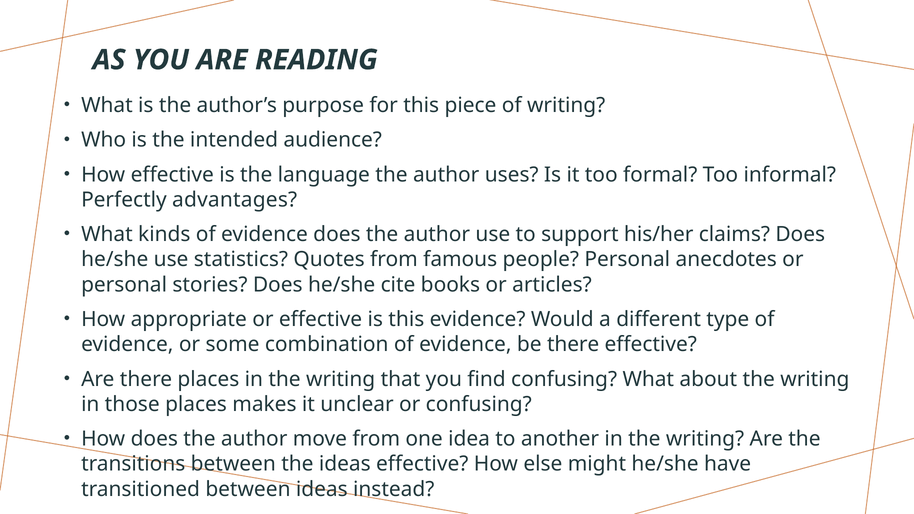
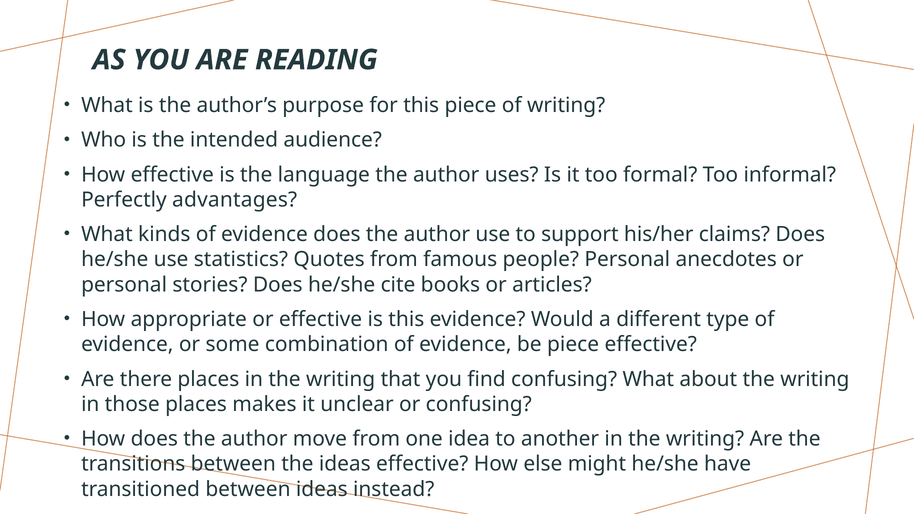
be there: there -> piece
